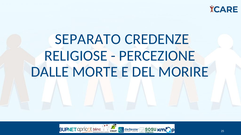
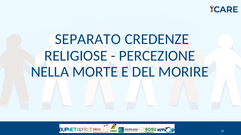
DALLE: DALLE -> NELLA
